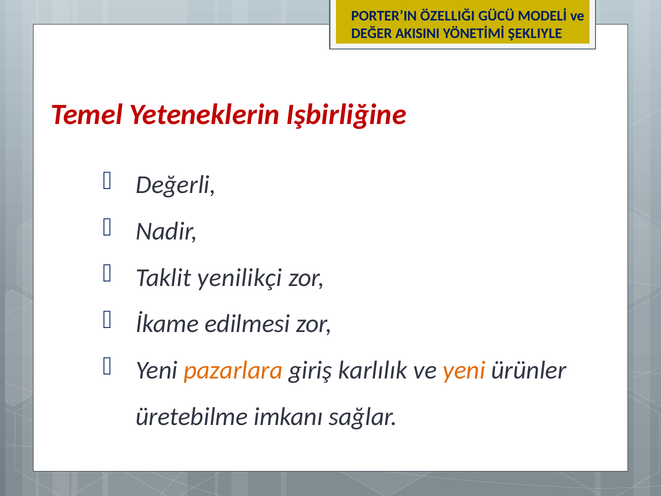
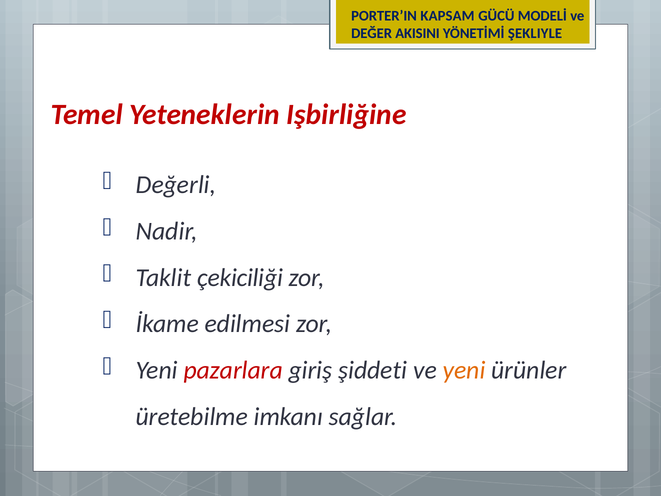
ÖZELLIĞI: ÖZELLIĞI -> KAPSAM
yenilikçi: yenilikçi -> çekiciliği
pazarlara colour: orange -> red
karlılık: karlılık -> şiddeti
